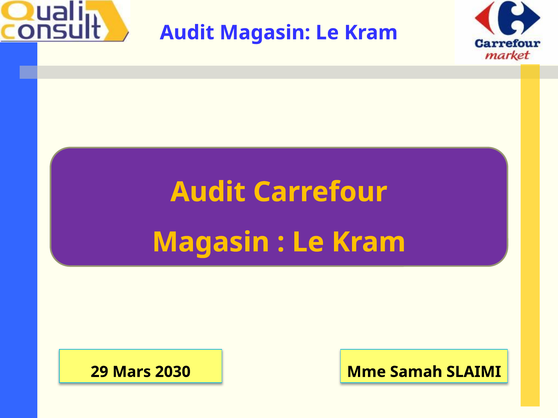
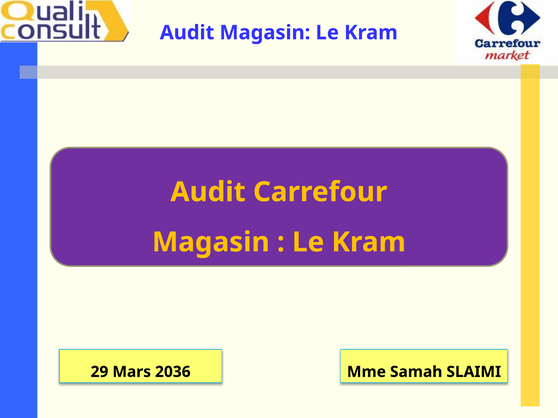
2030: 2030 -> 2036
